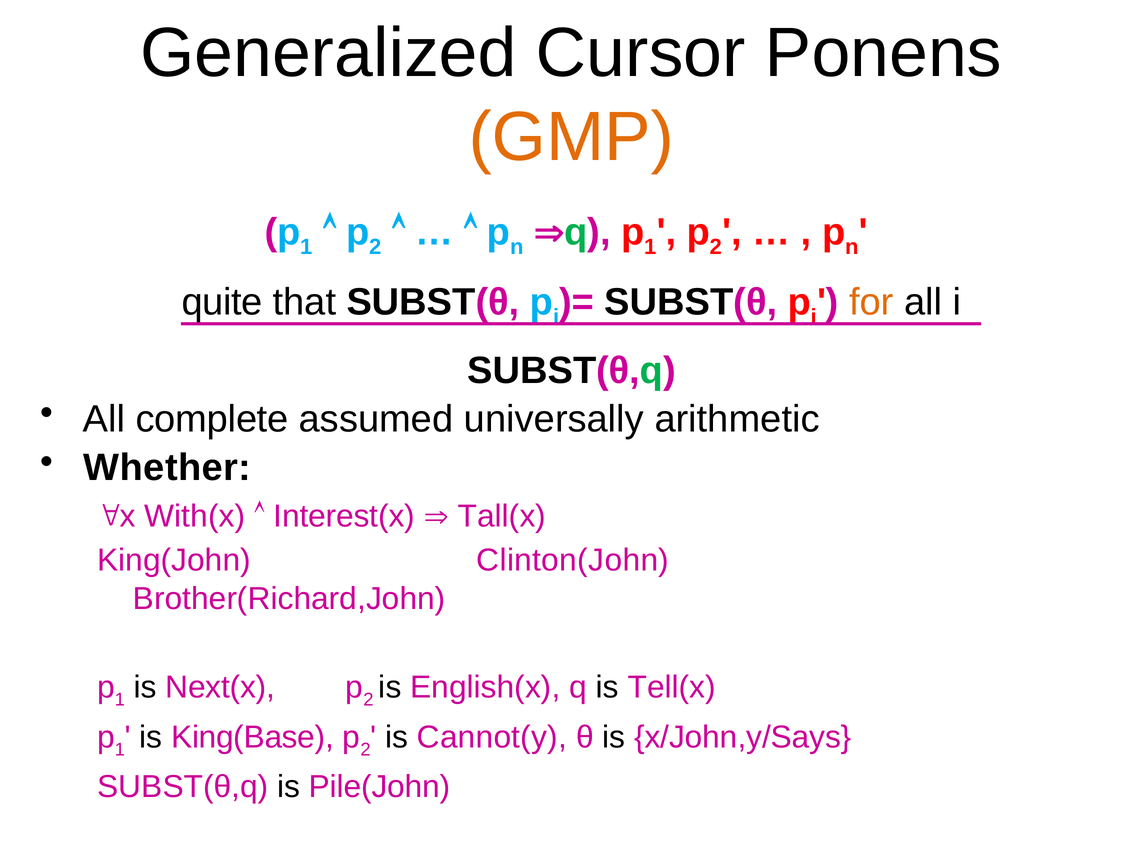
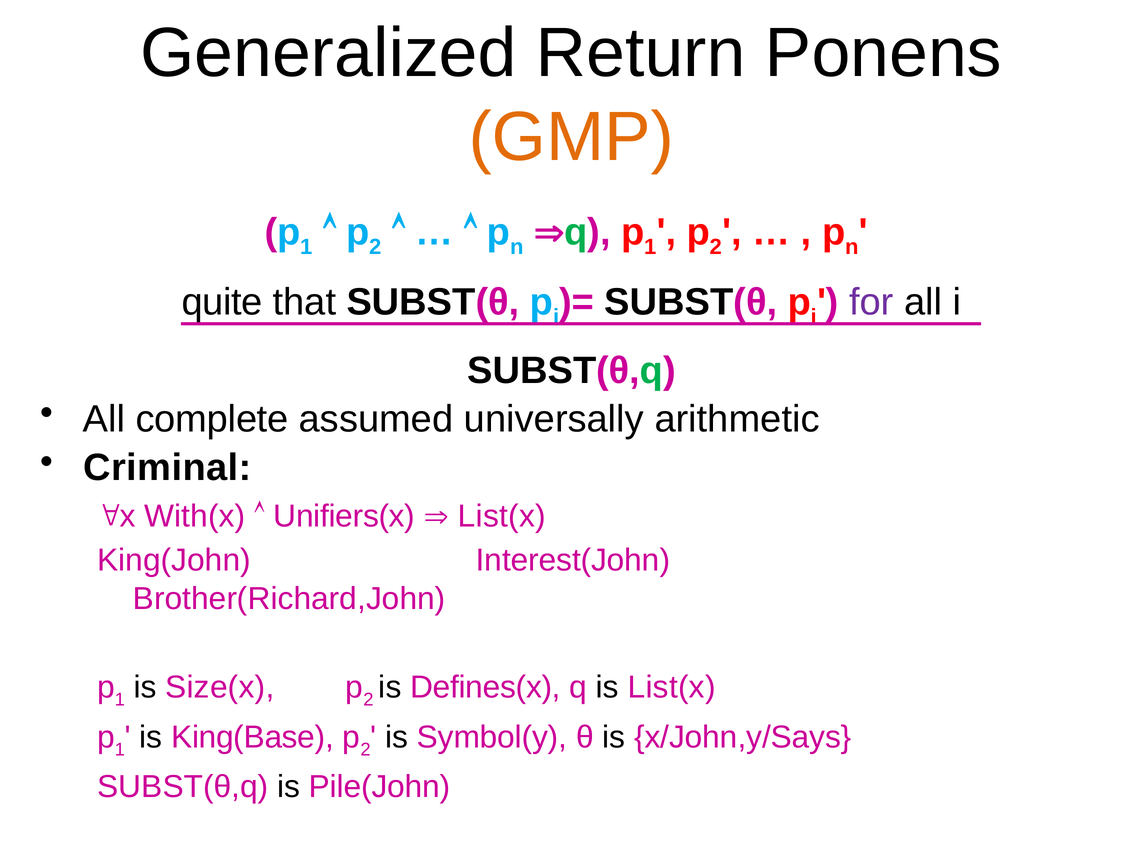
Cursor: Cursor -> Return
for colour: orange -> purple
Whether: Whether -> Criminal
Interest(x: Interest(x -> Unifiers(x
Tall(x at (502, 516): Tall(x -> List(x
Clinton(John: Clinton(John -> Interest(John
Next(x: Next(x -> Size(x
English(x: English(x -> Defines(x
is Tell(x: Tell(x -> List(x
Cannot(y: Cannot(y -> Symbol(y
